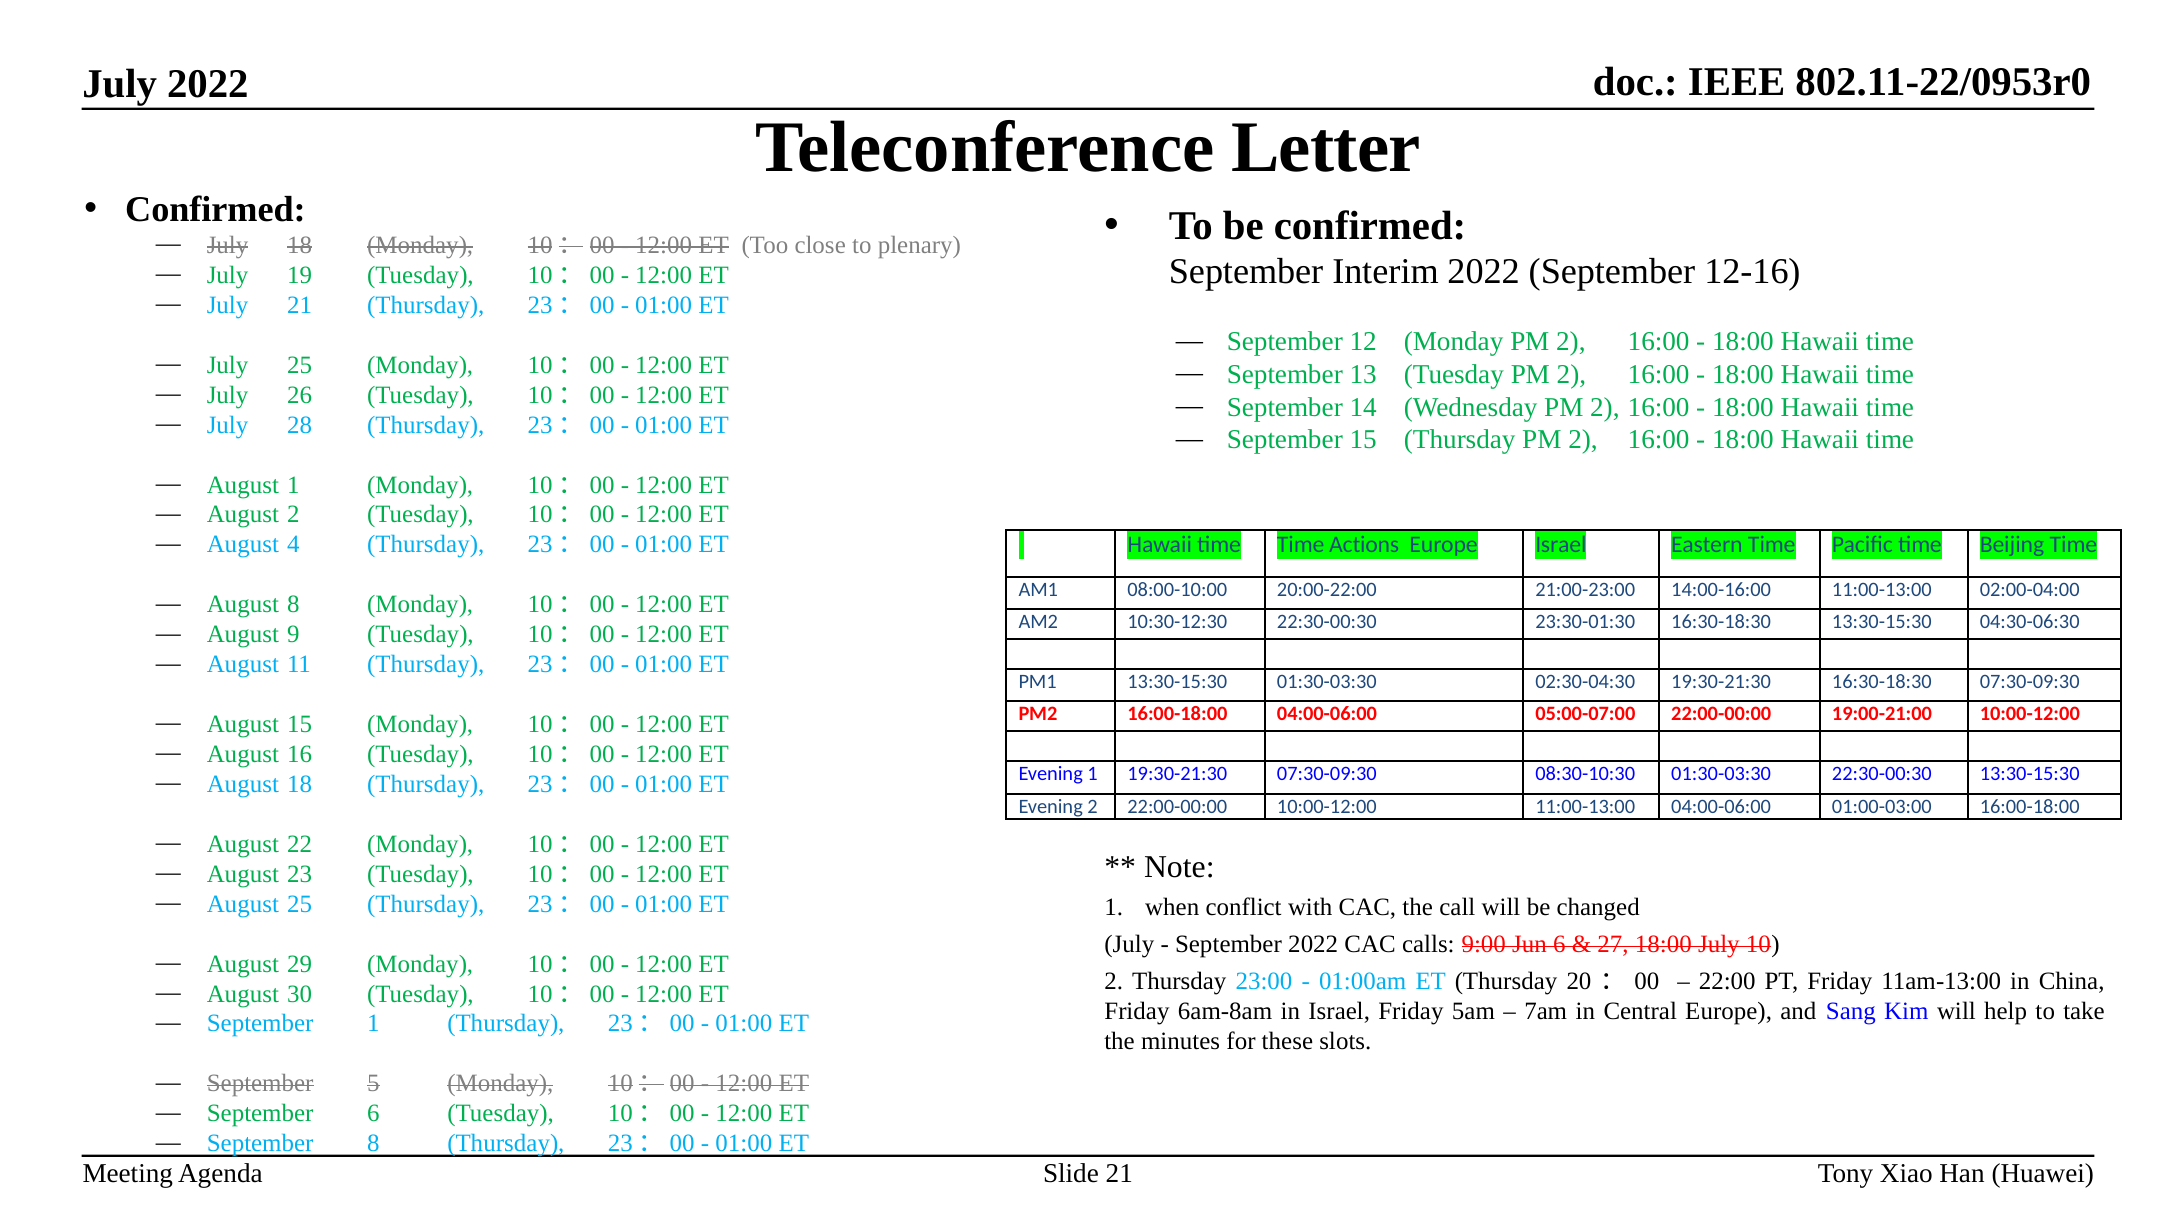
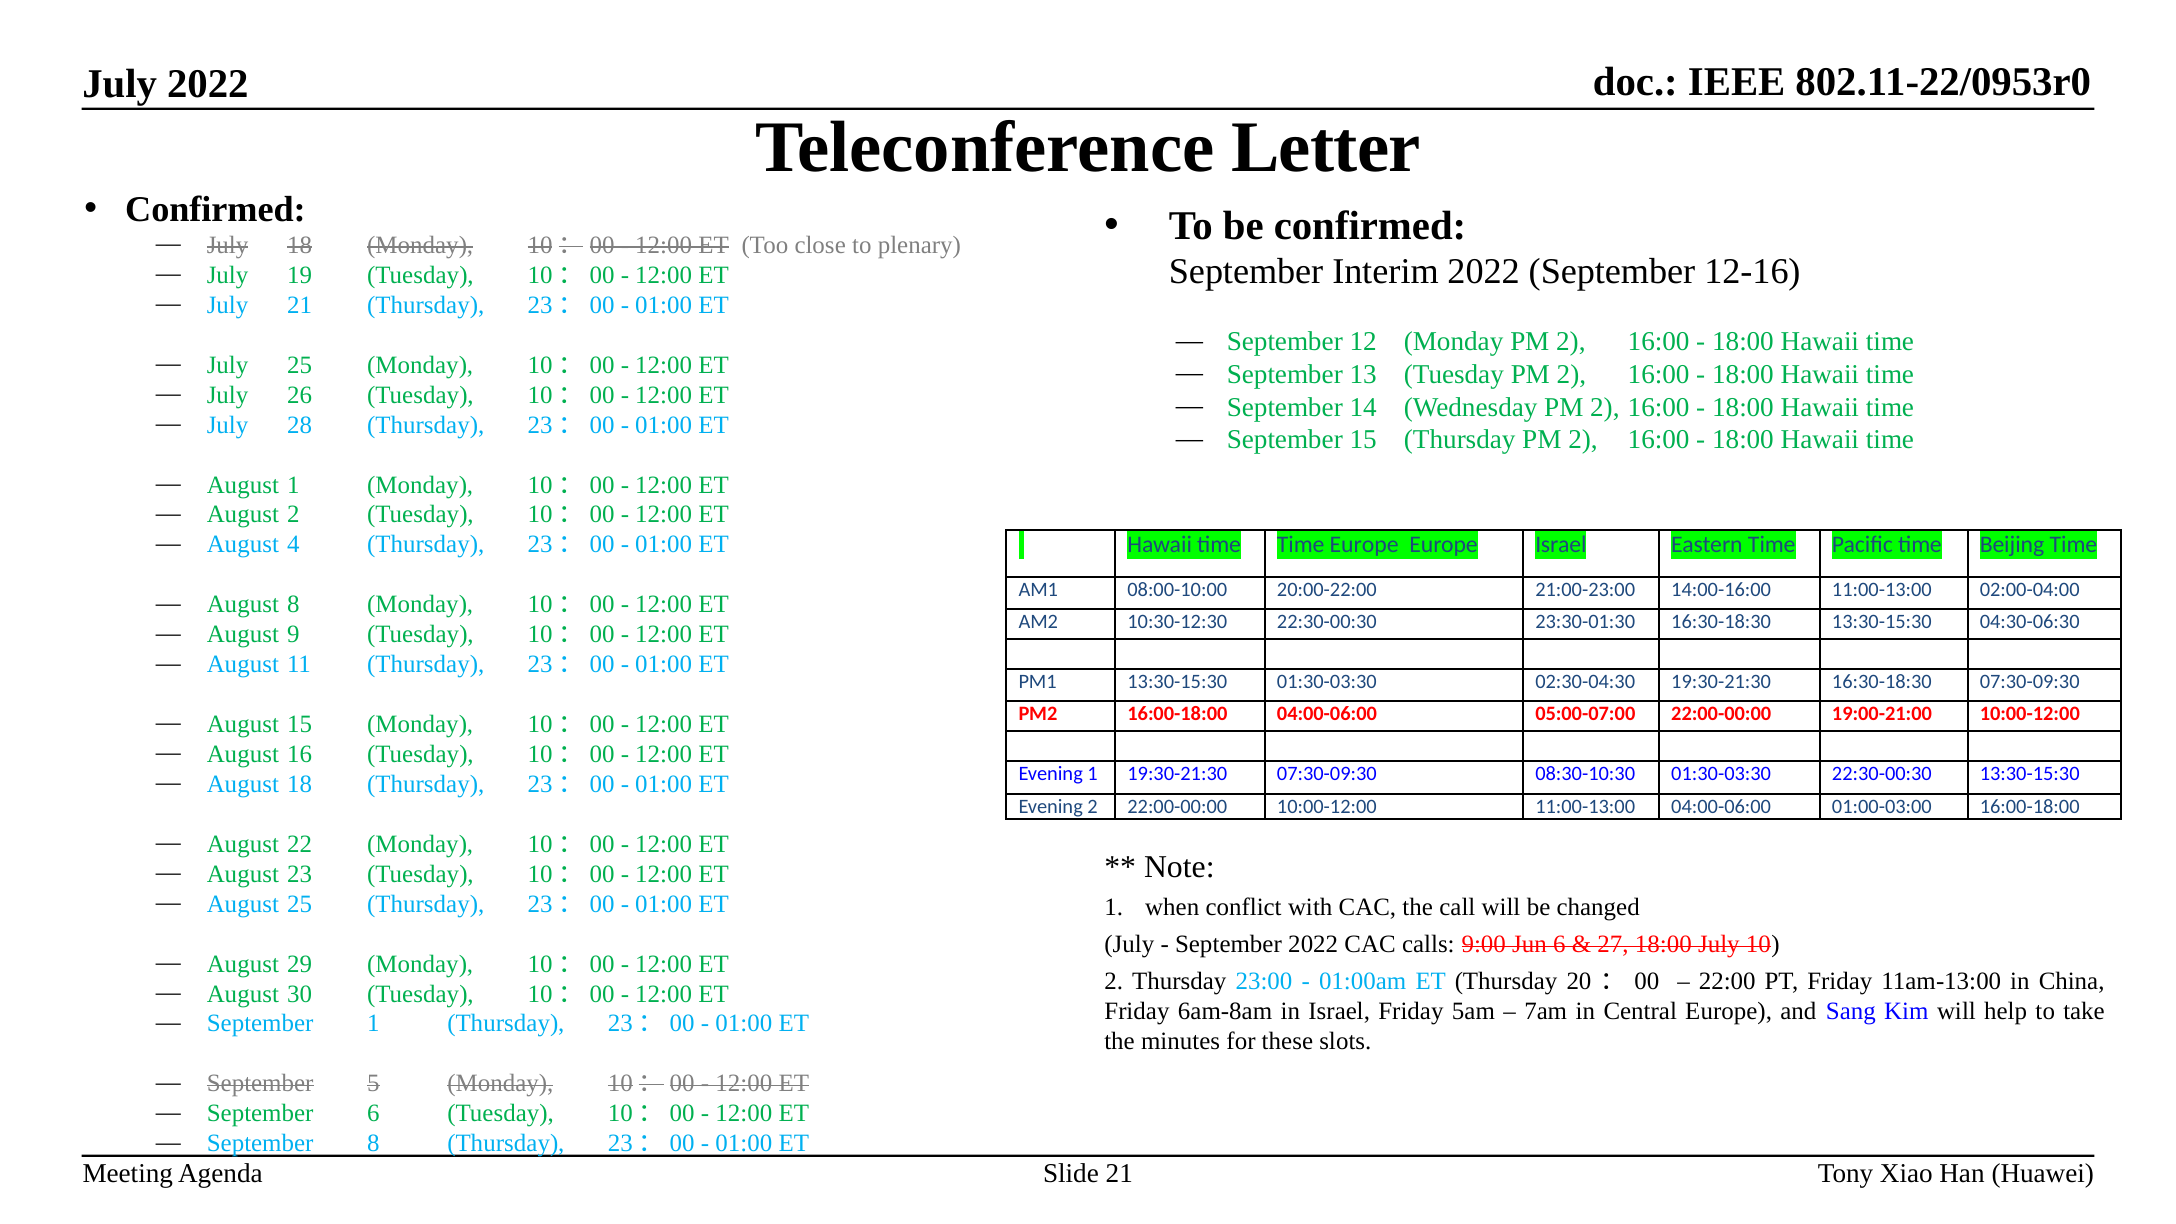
Time Actions: Actions -> Europe
